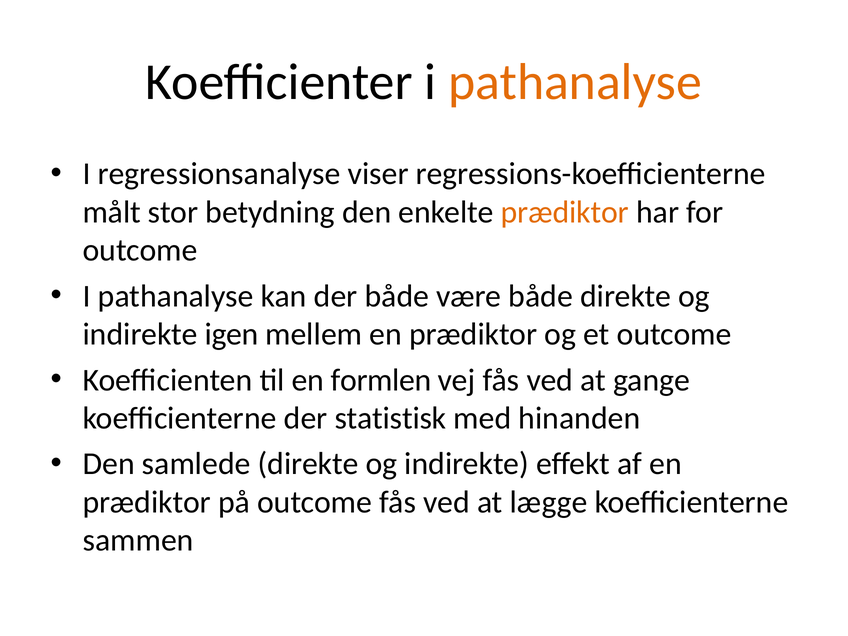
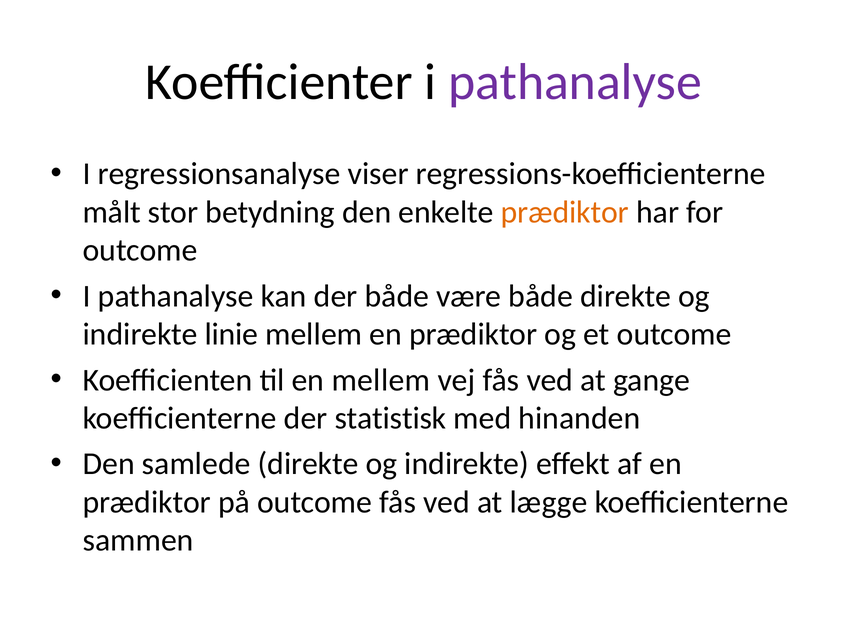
pathanalyse at (575, 82) colour: orange -> purple
igen: igen -> linie
en formlen: formlen -> mellem
